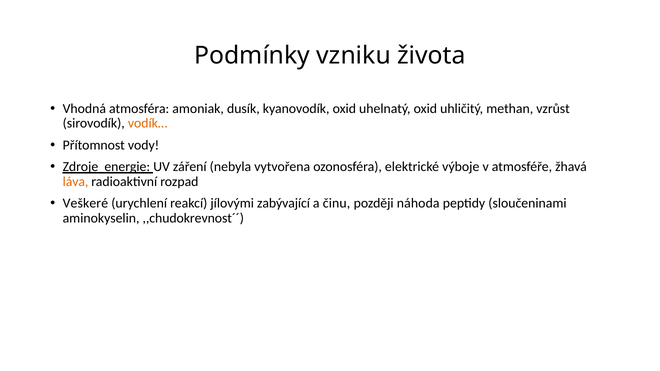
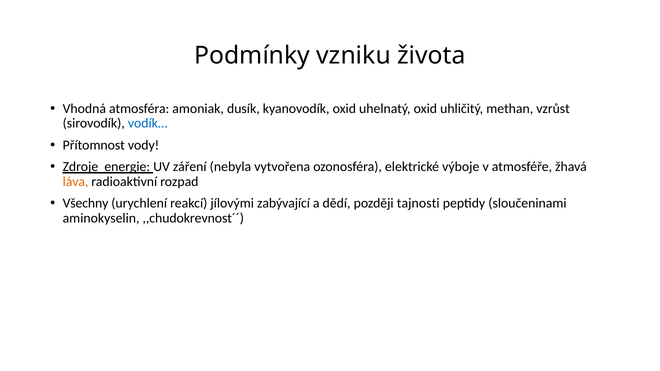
vodík… colour: orange -> blue
Veškeré: Veškeré -> Všechny
činu: činu -> dědí
náhoda: náhoda -> tajnosti
